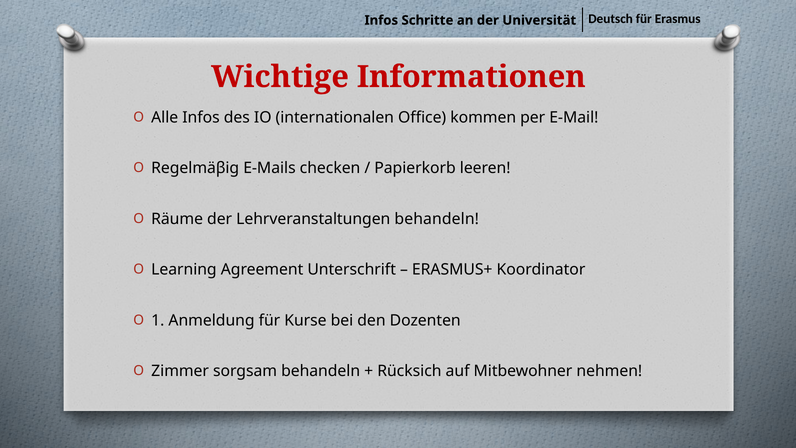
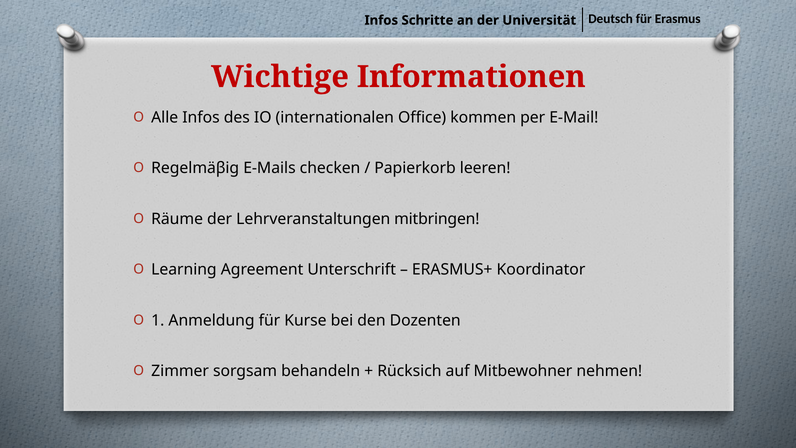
Lehrveranstaltungen behandeln: behandeln -> mitbringen
